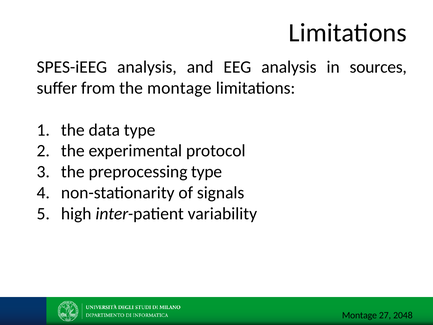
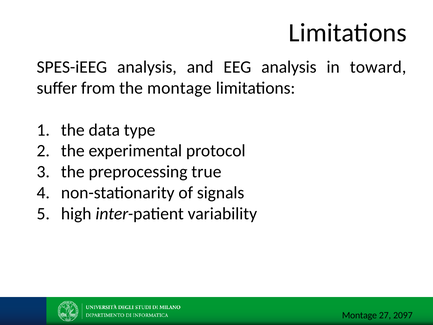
sources: sources -> toward
preprocessing type: type -> true
2048: 2048 -> 2097
